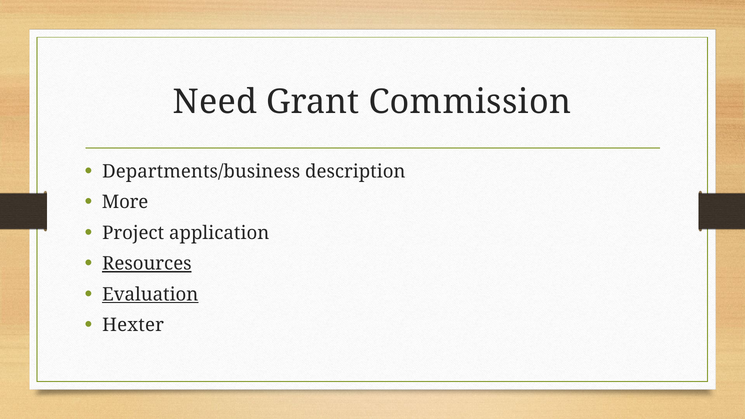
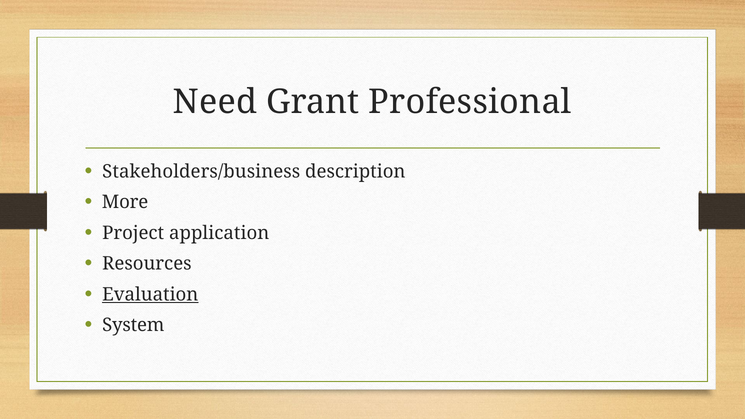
Commission: Commission -> Professional
Departments/business: Departments/business -> Stakeholders/business
Resources underline: present -> none
Hexter: Hexter -> System
